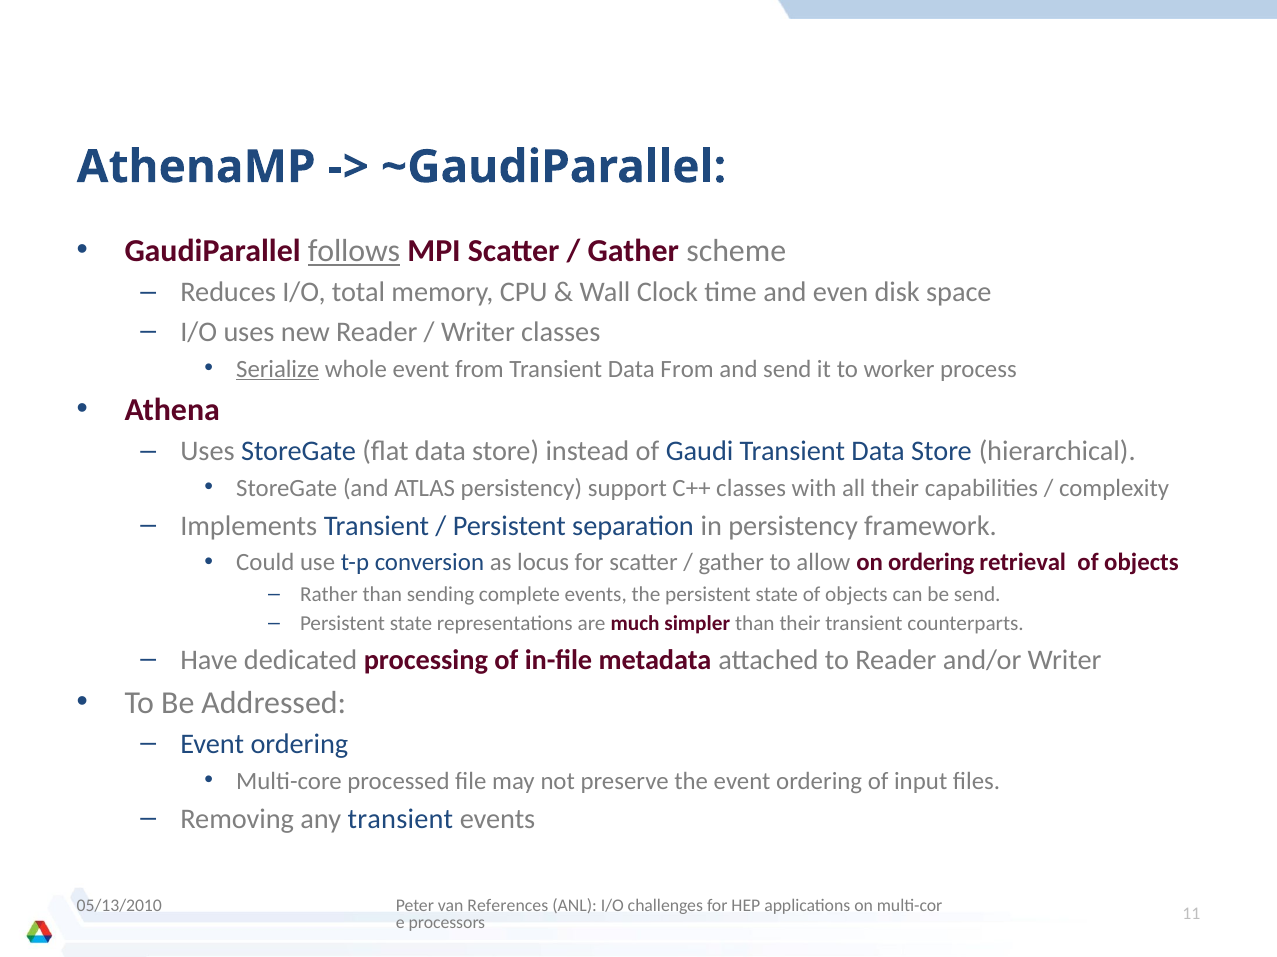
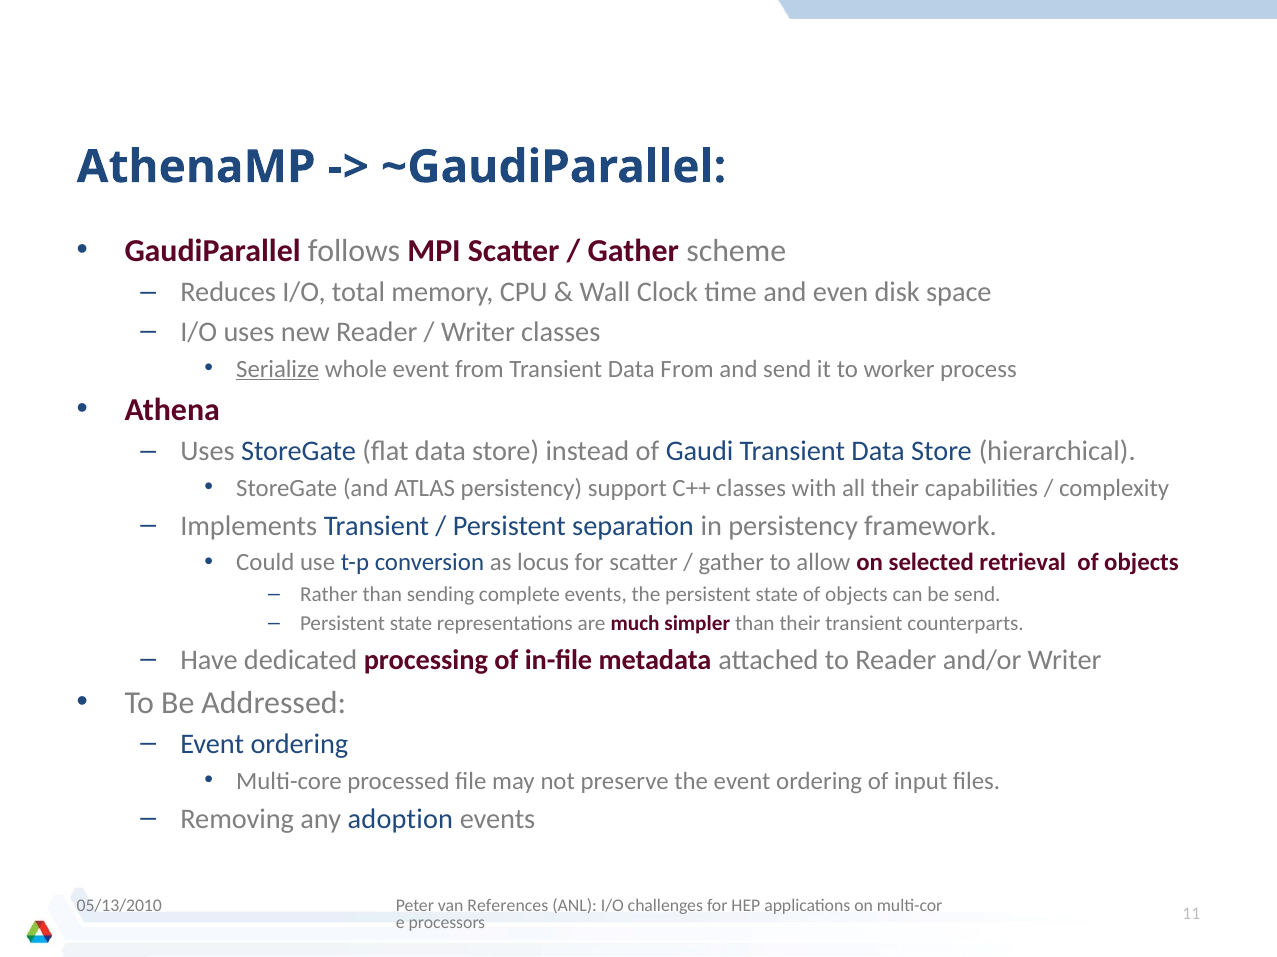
follows underline: present -> none
on ordering: ordering -> selected
any transient: transient -> adoption
